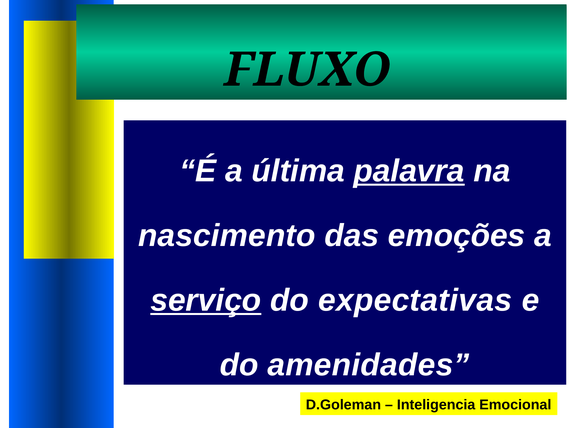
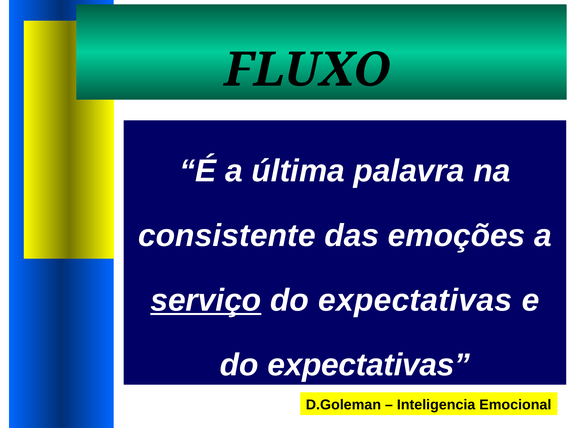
palavra underline: present -> none
nascimento: nascimento -> consistente
amenidades at (368, 365): amenidades -> expectativas
